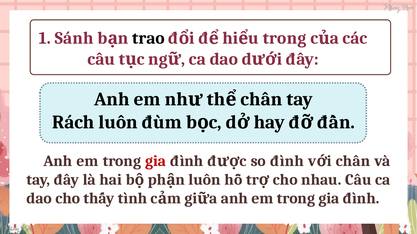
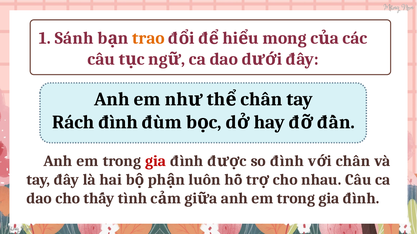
trao colour: black -> orange
trong at (284, 38): trong -> mong
Rách luôn: luôn -> đình
